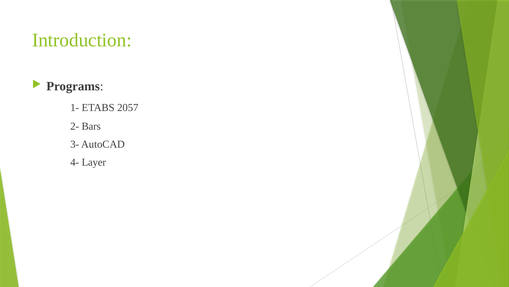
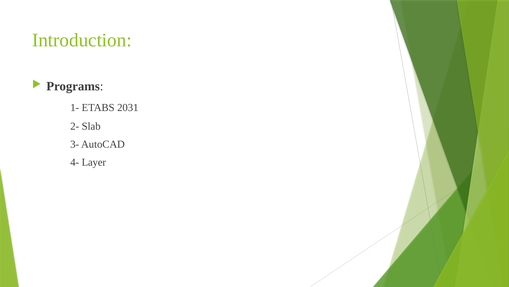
2057: 2057 -> 2031
Bars: Bars -> Slab
